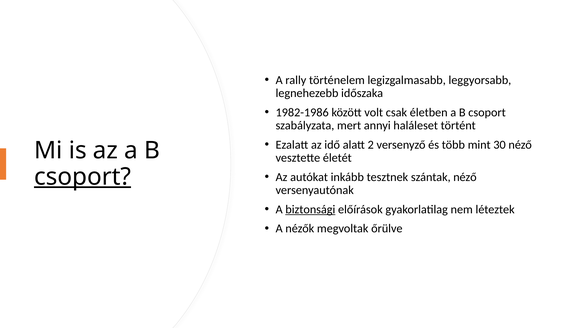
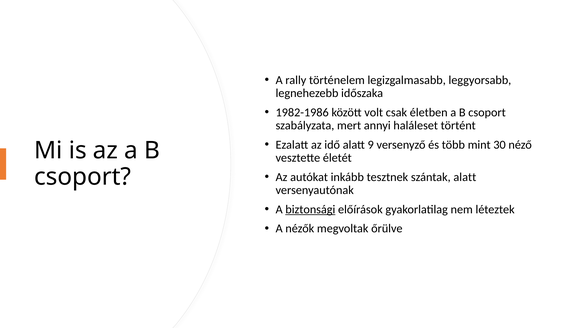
2: 2 -> 9
csoport at (83, 177) underline: present -> none
szántak néző: néző -> alatt
